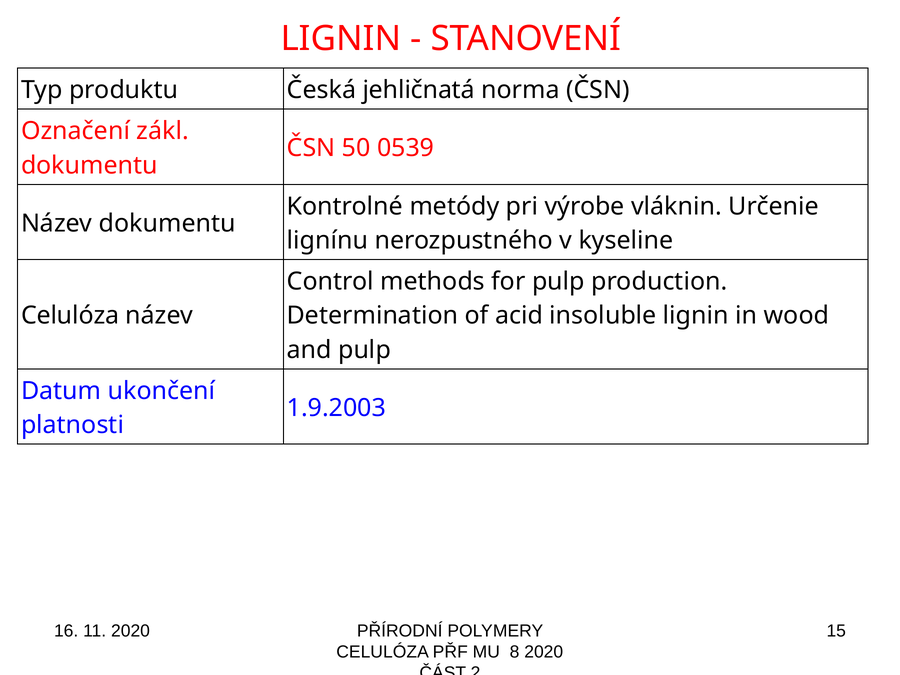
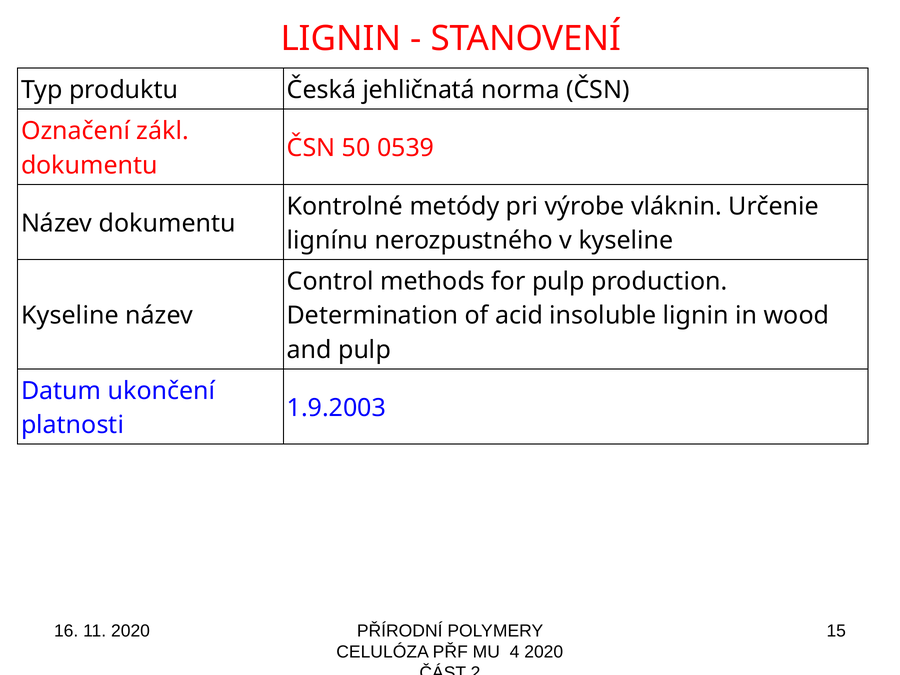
Celulóza at (70, 316): Celulóza -> Kyseline
8: 8 -> 4
